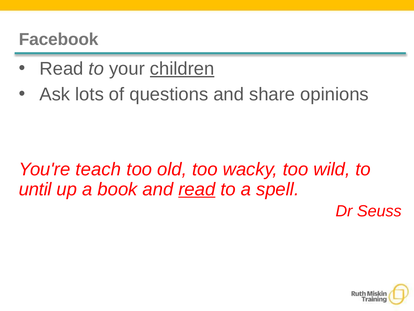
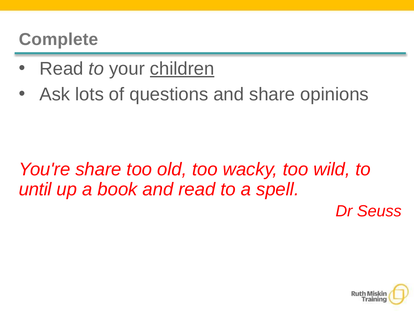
Facebook: Facebook -> Complete
You're teach: teach -> share
read at (197, 189) underline: present -> none
